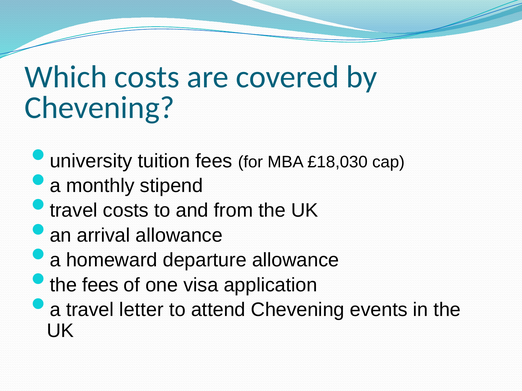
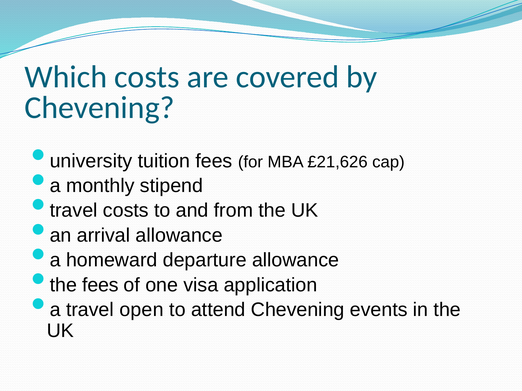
£18,030: £18,030 -> £21,626
letter: letter -> open
